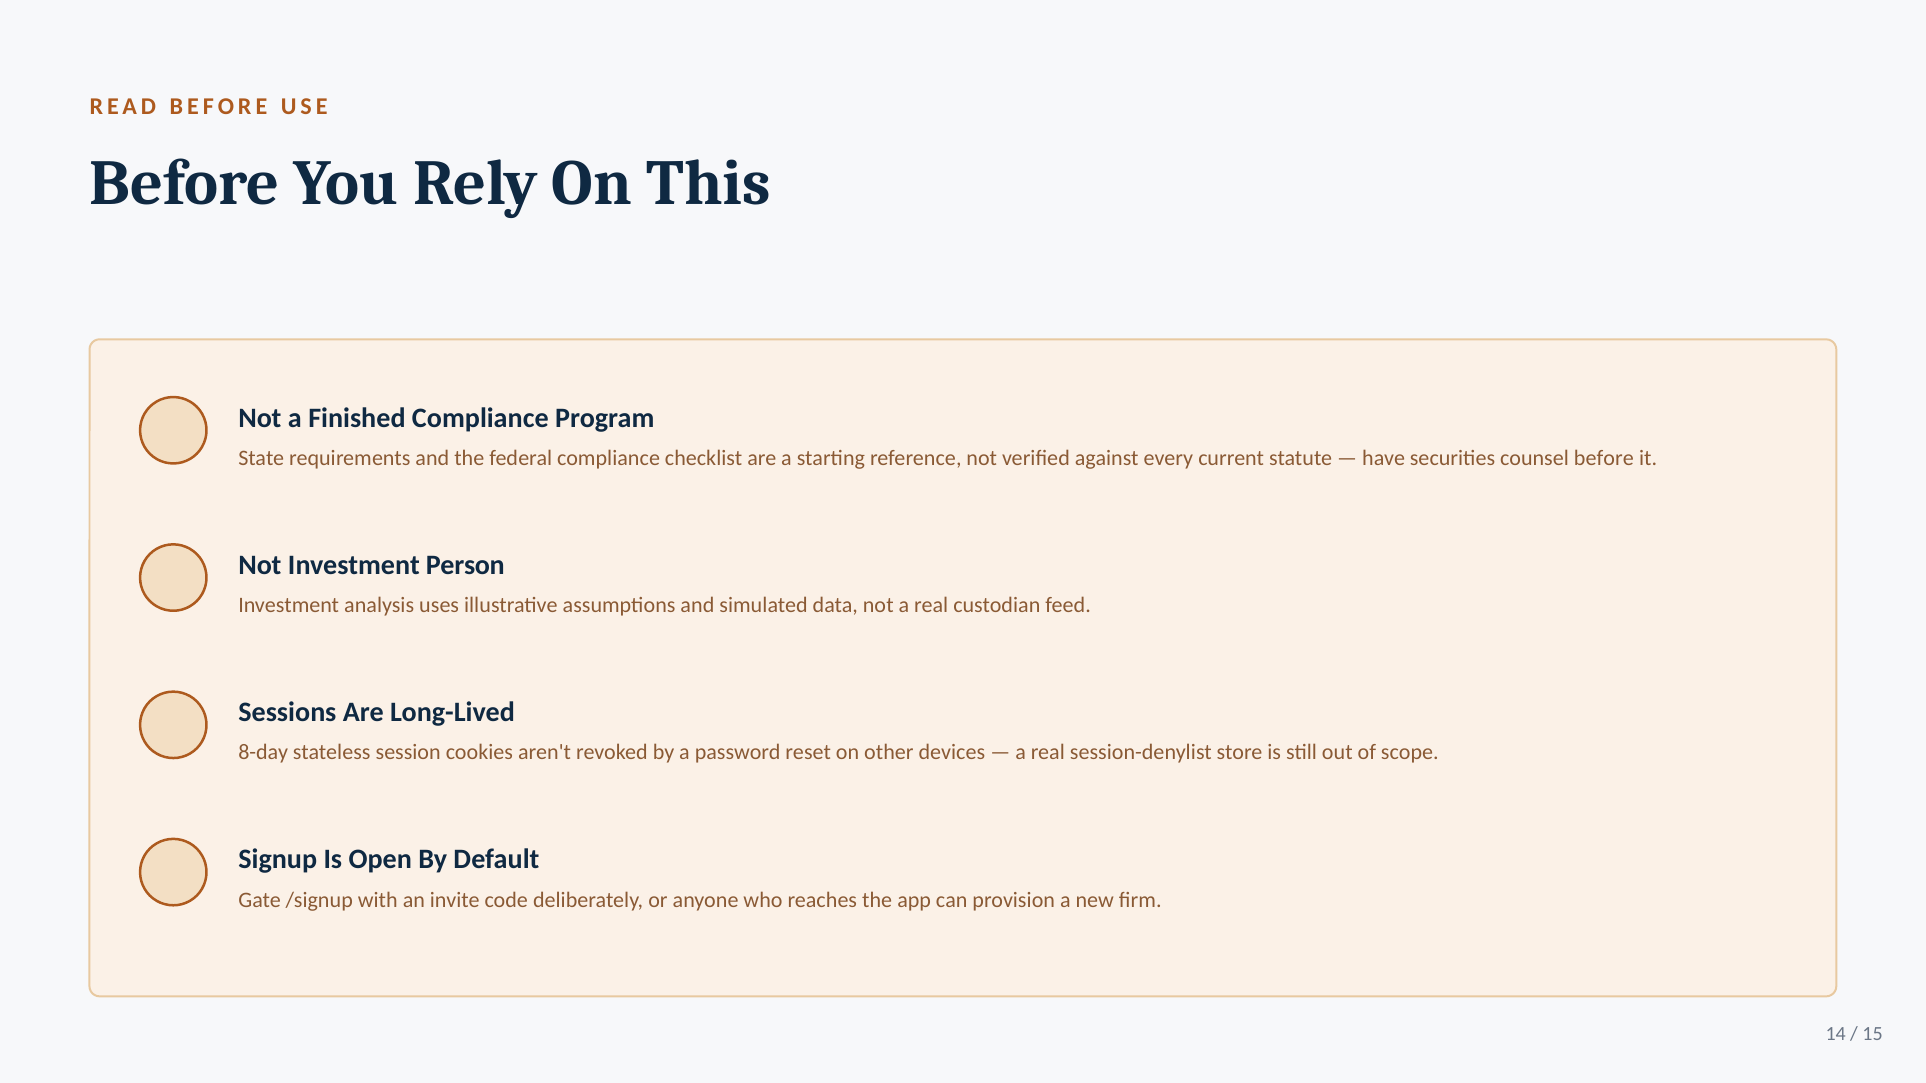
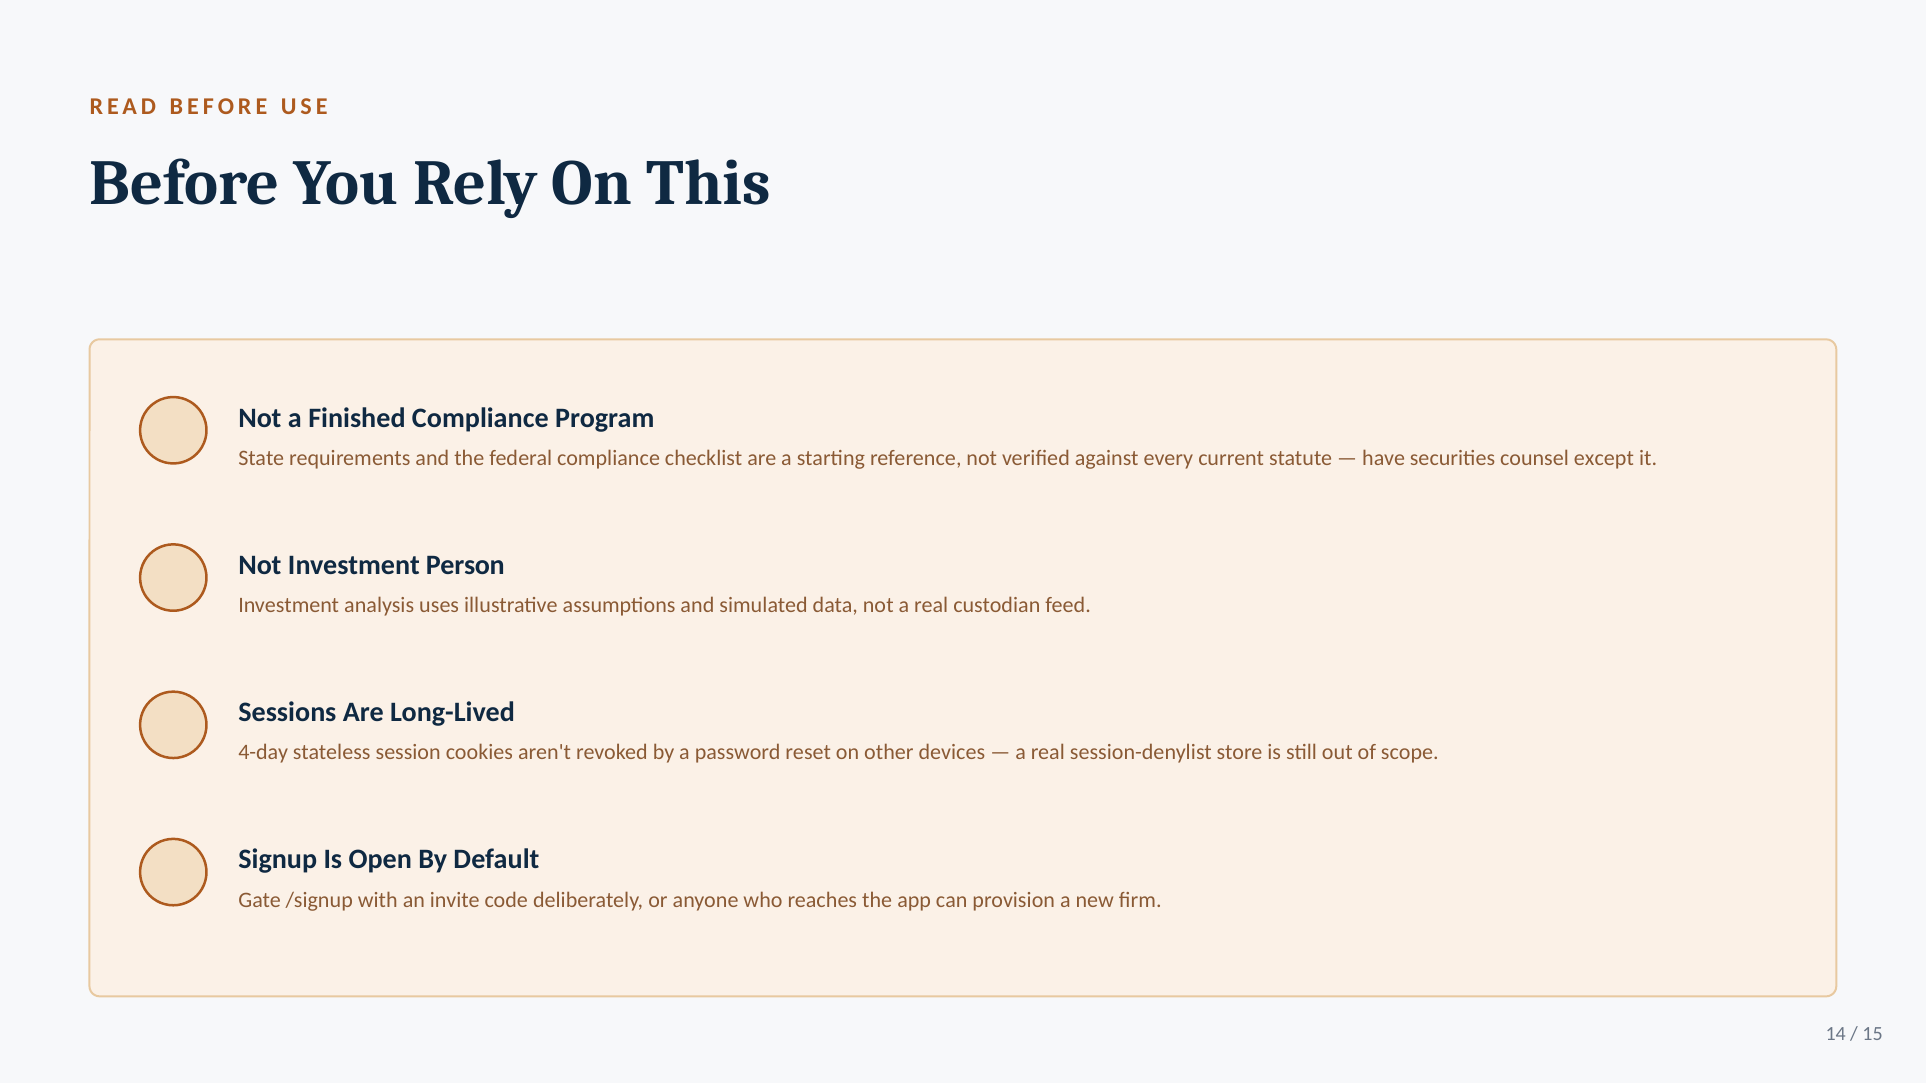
counsel before: before -> except
8-day: 8-day -> 4-day
